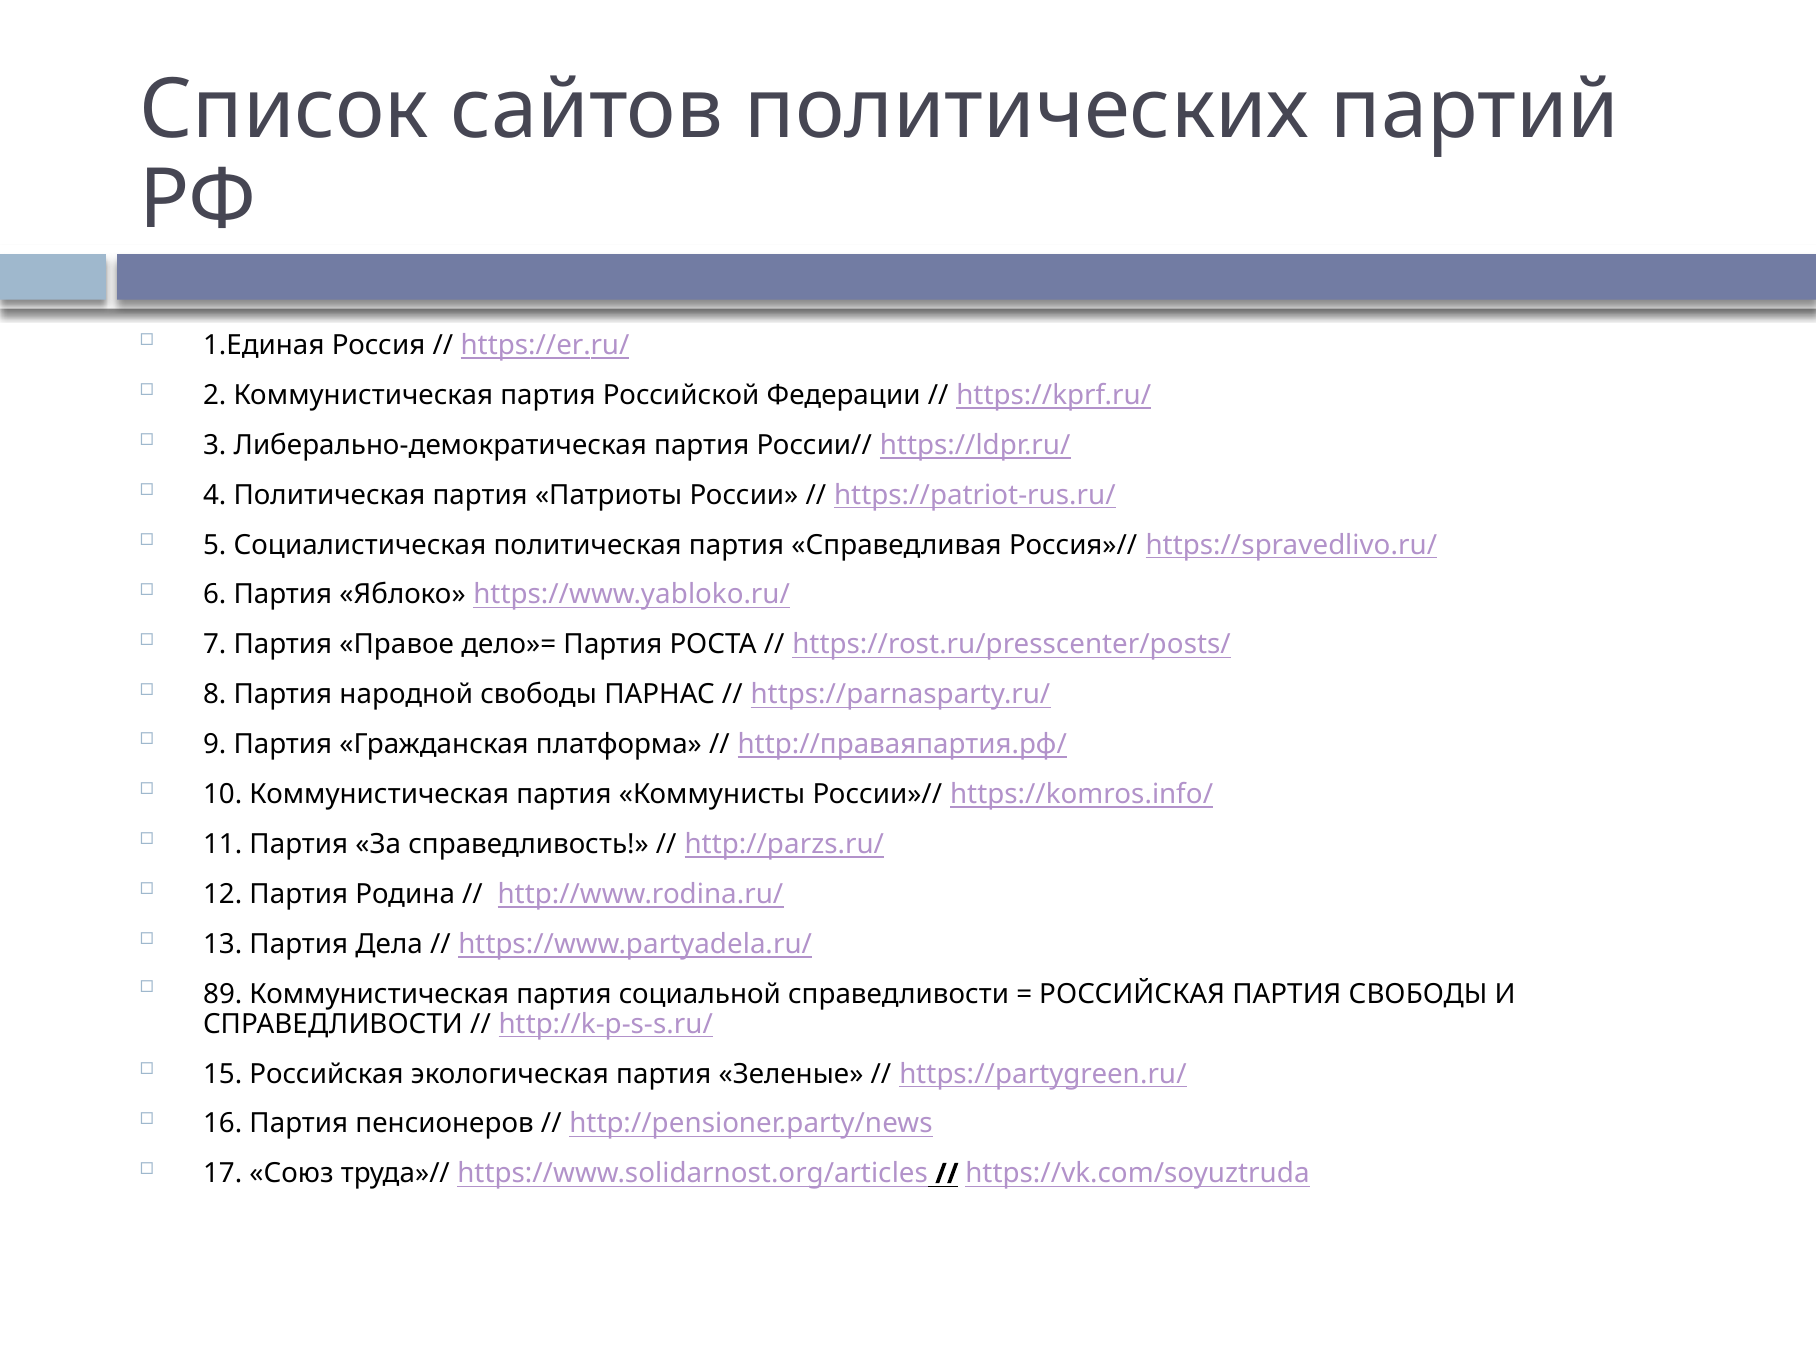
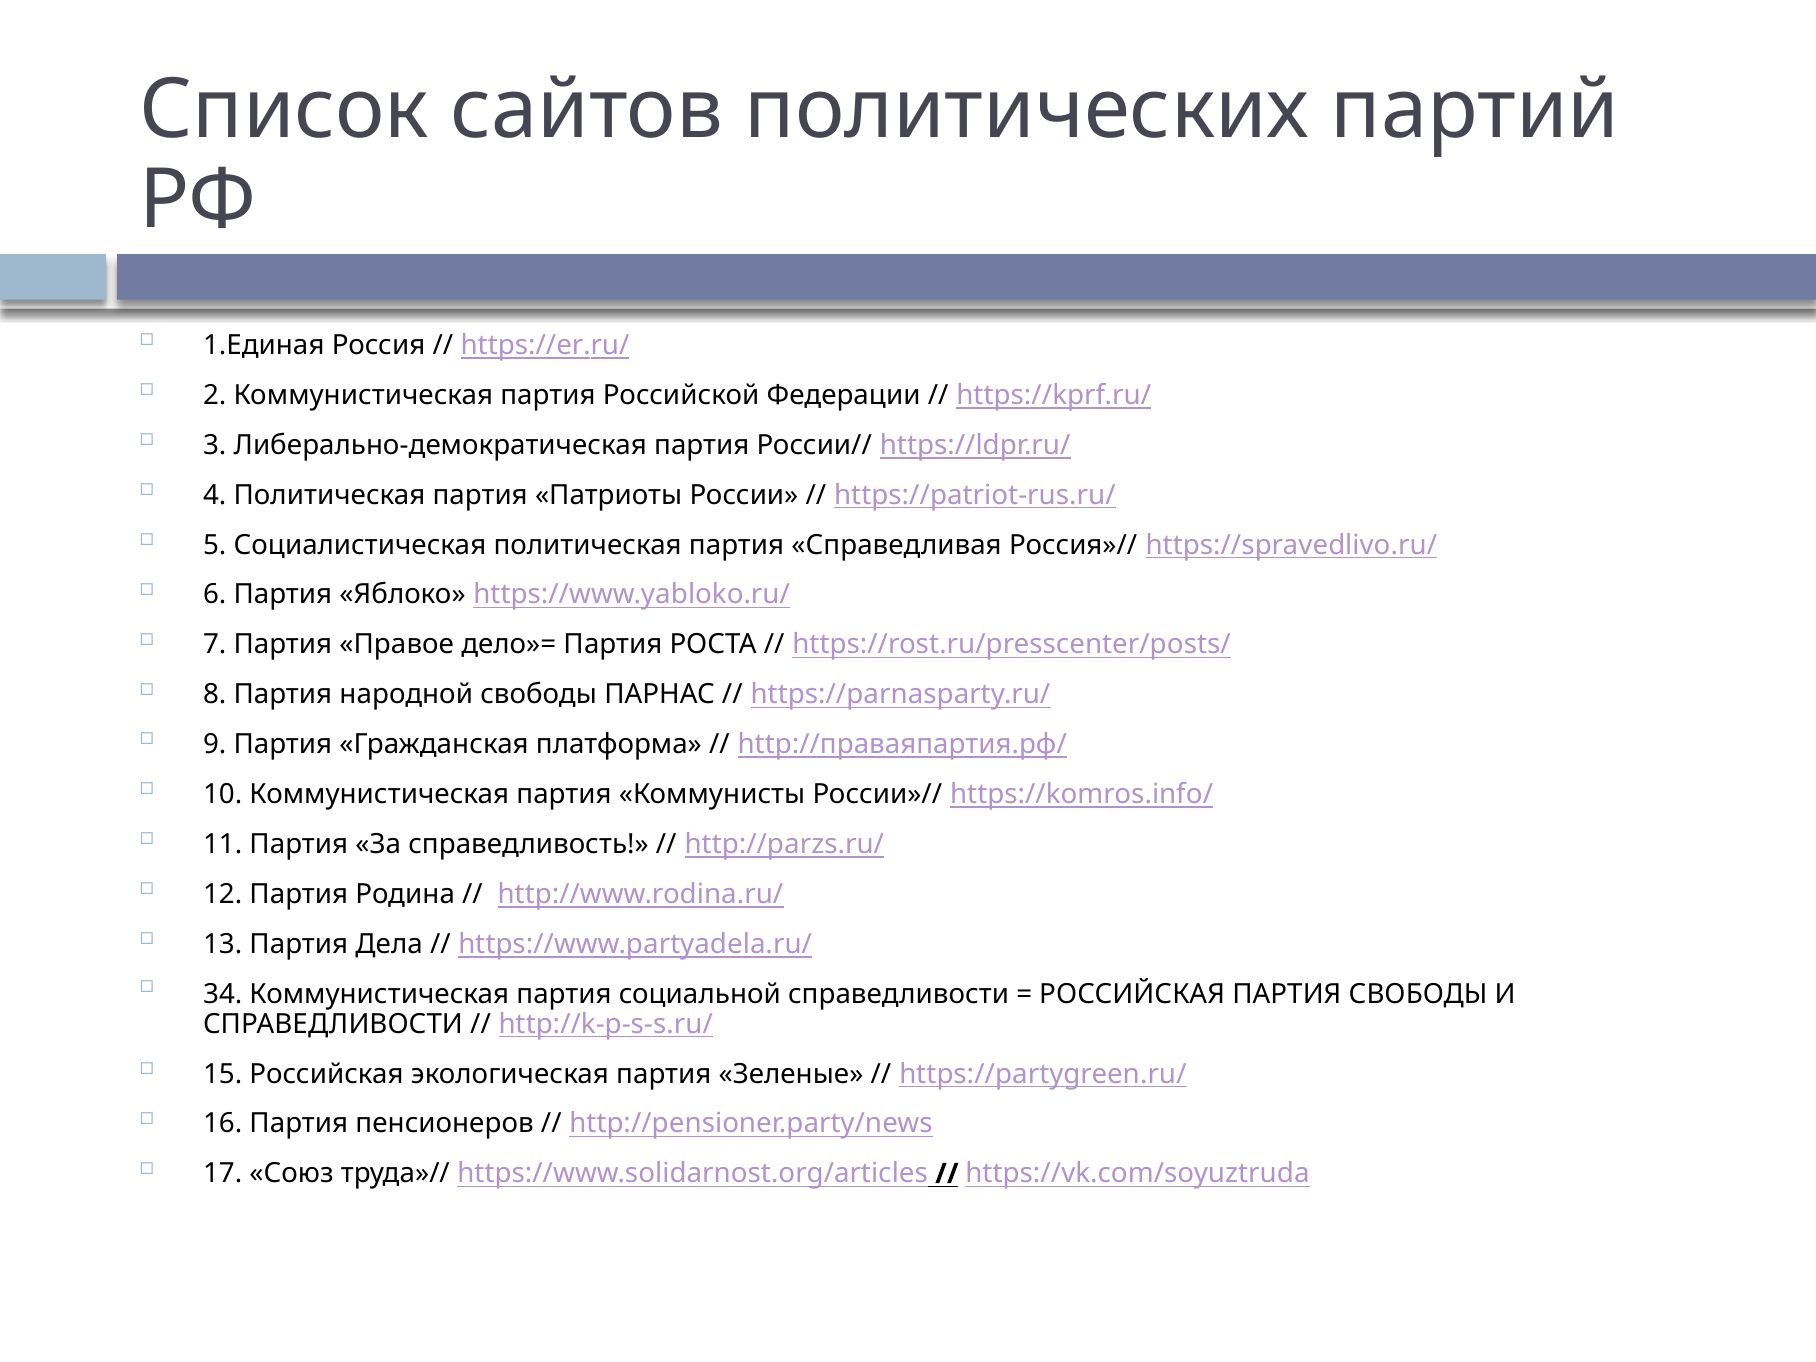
89: 89 -> 34
